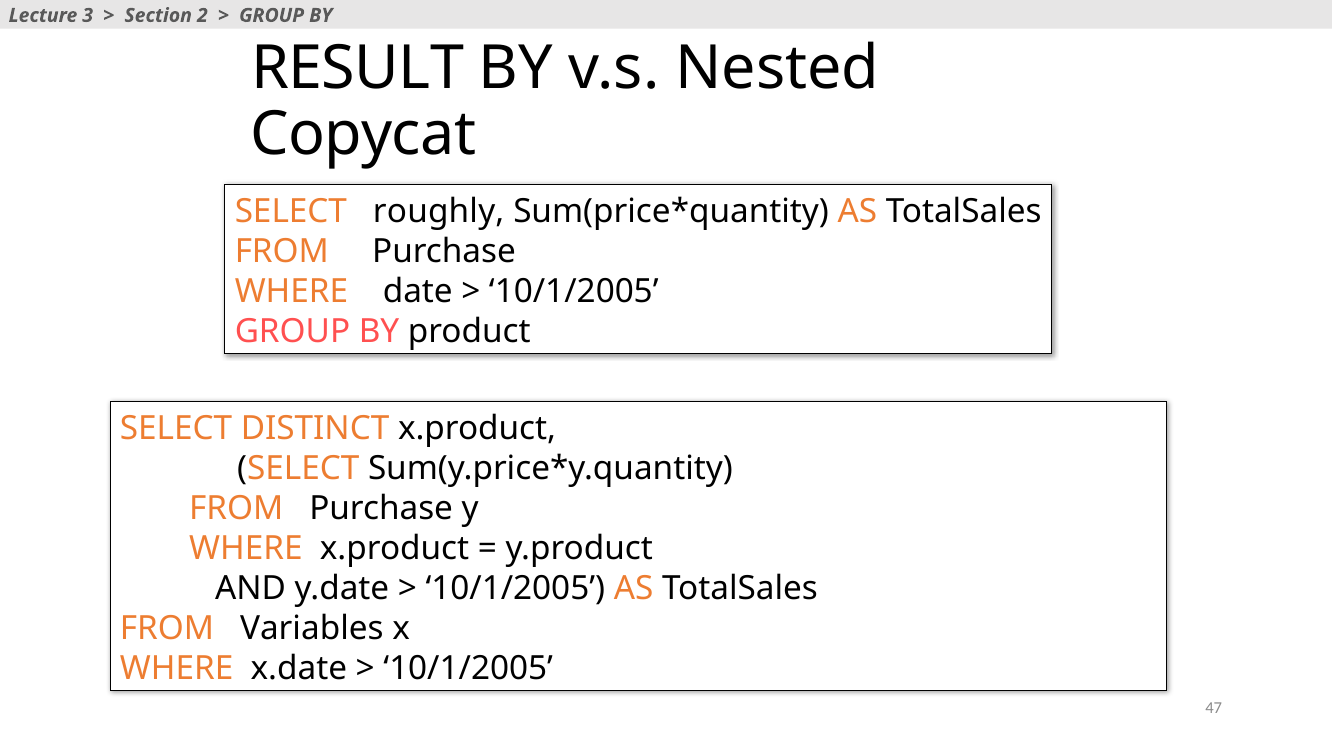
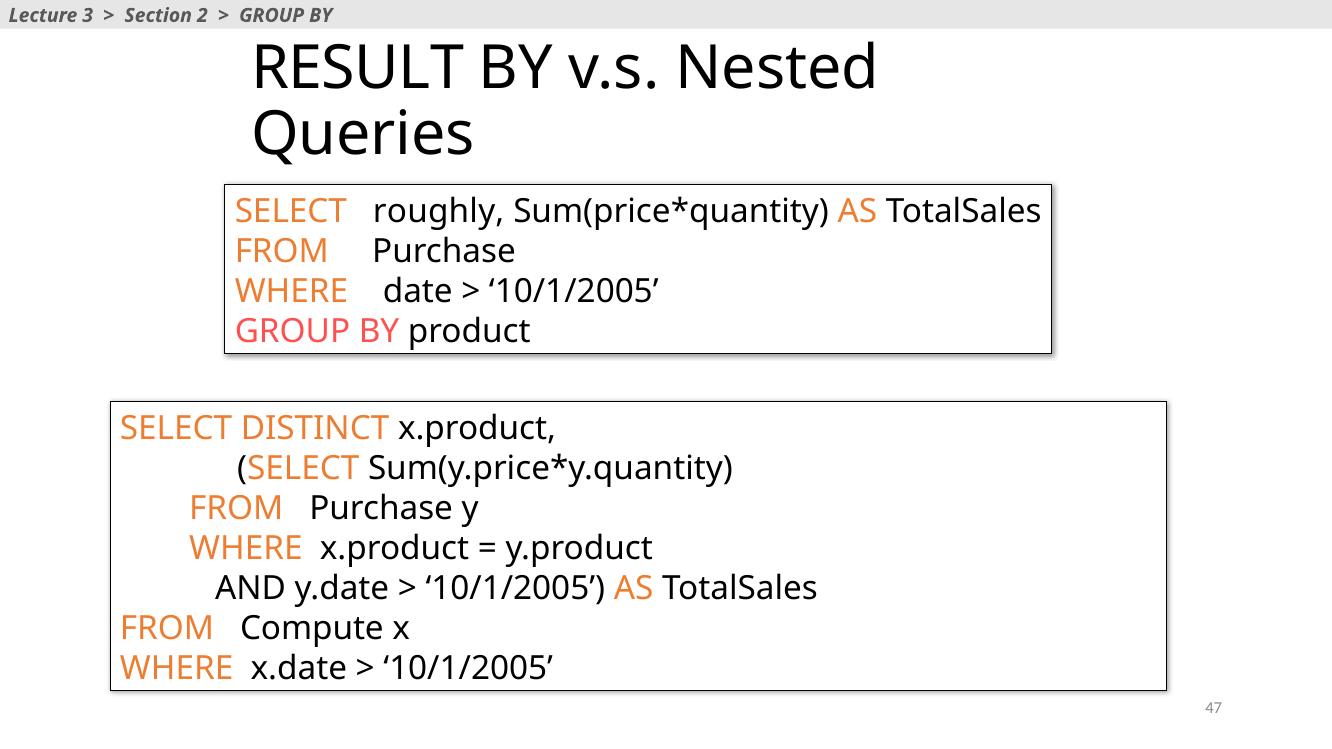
Copycat: Copycat -> Queries
Variables: Variables -> Compute
